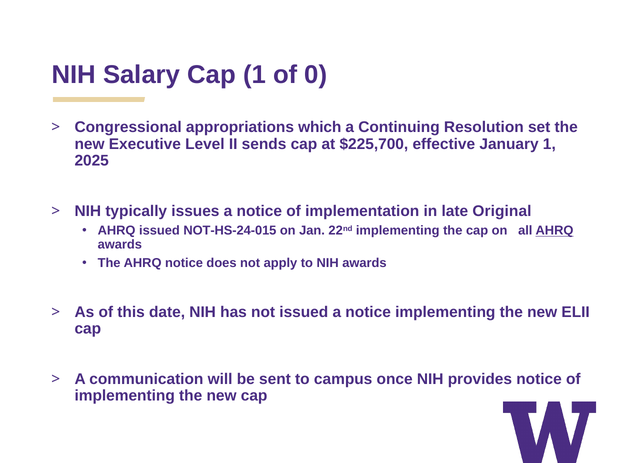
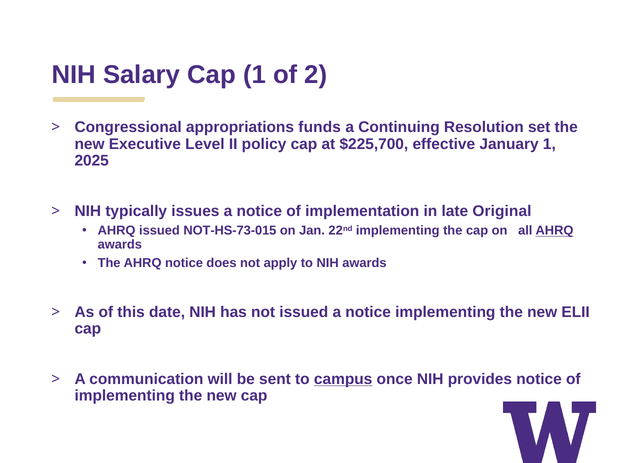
0: 0 -> 2
which: which -> funds
sends: sends -> policy
NOT-HS-24-015: NOT-HS-24-015 -> NOT-HS-73-015
campus underline: none -> present
